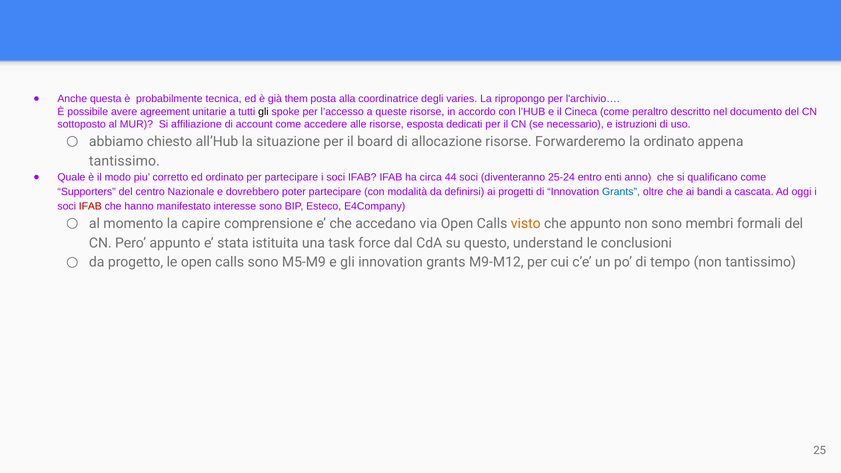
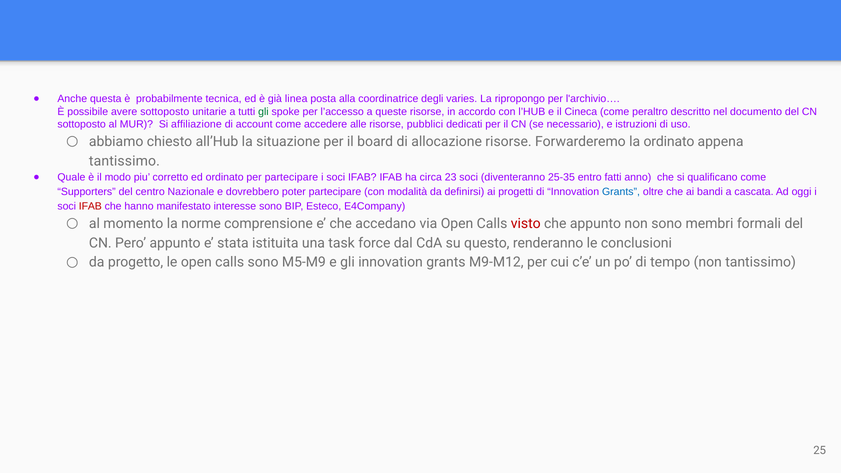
them: them -> linea
avere agreement: agreement -> sottoposto
gli at (263, 112) colour: black -> green
esposta: esposta -> pubblici
44: 44 -> 23
25-24: 25-24 -> 25-35
enti: enti -> fatti
capire: capire -> norme
visto colour: orange -> red
understand: understand -> renderanno
